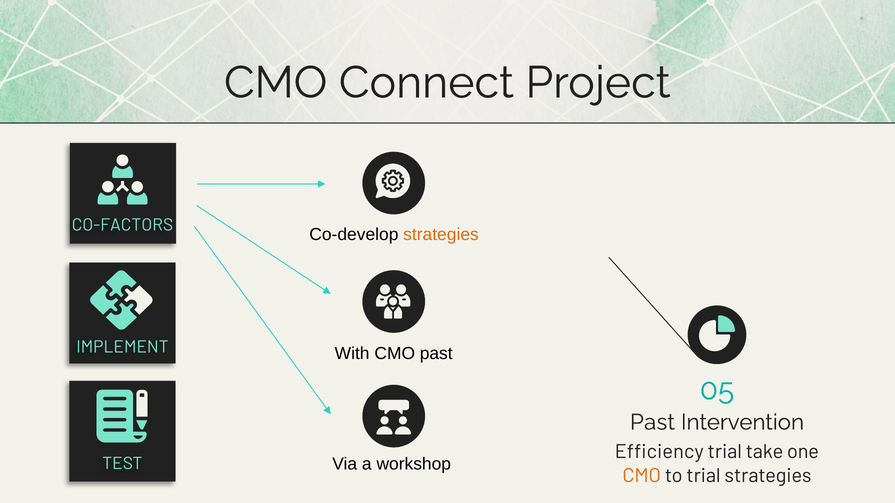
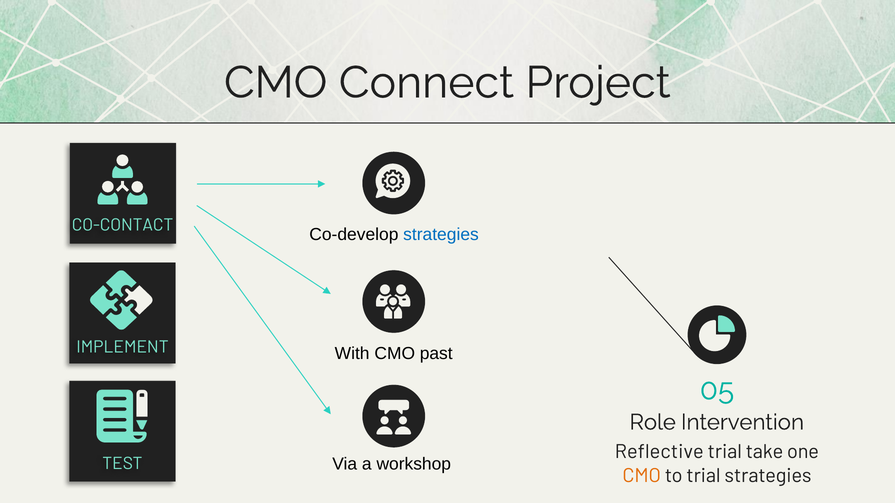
CO-FACTORS: CO-FACTORS -> CO-CONTACT
strategies at (441, 235) colour: orange -> blue
Past at (652, 423): Past -> Role
Efficiency: Efficiency -> Reflective
